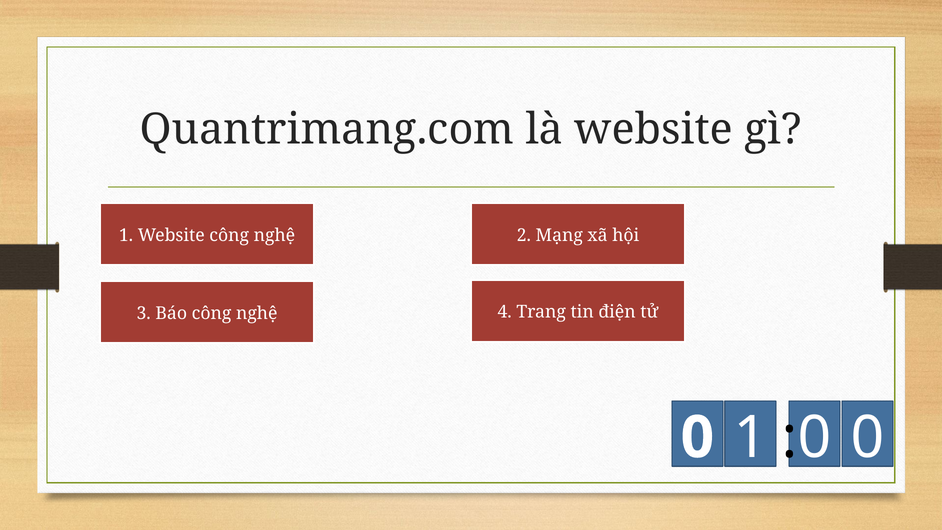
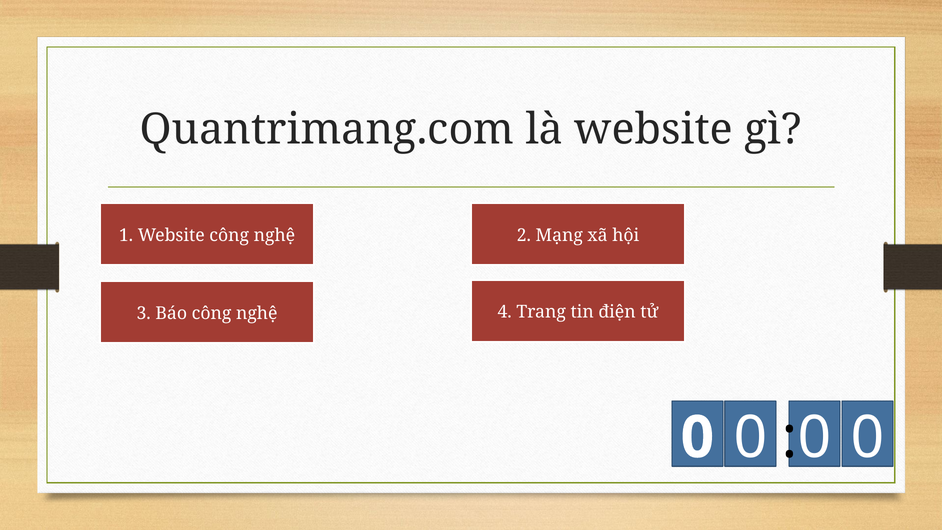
1 at (750, 438): 1 -> 0
